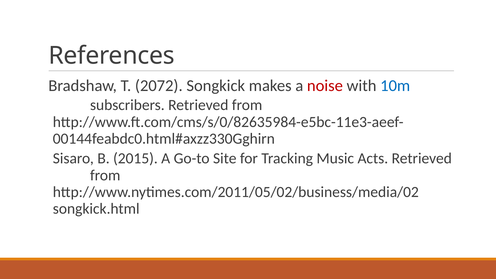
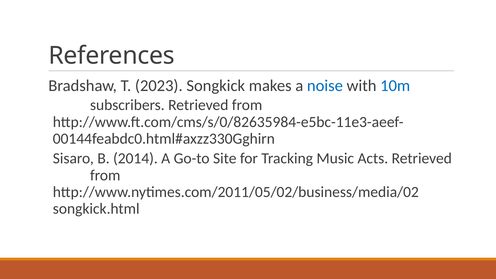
2072: 2072 -> 2023
noise colour: red -> blue
2015: 2015 -> 2014
